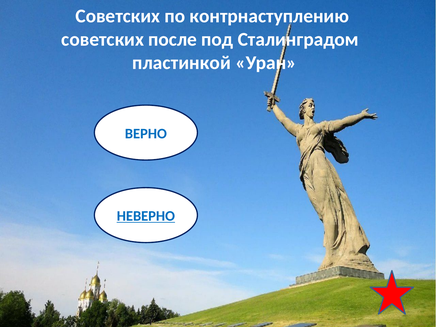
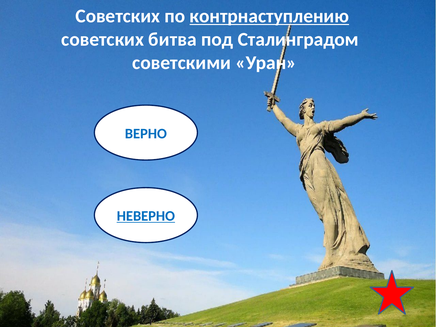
контрнаступлению underline: none -> present
после: после -> битва
пластинкой: пластинкой -> советскими
